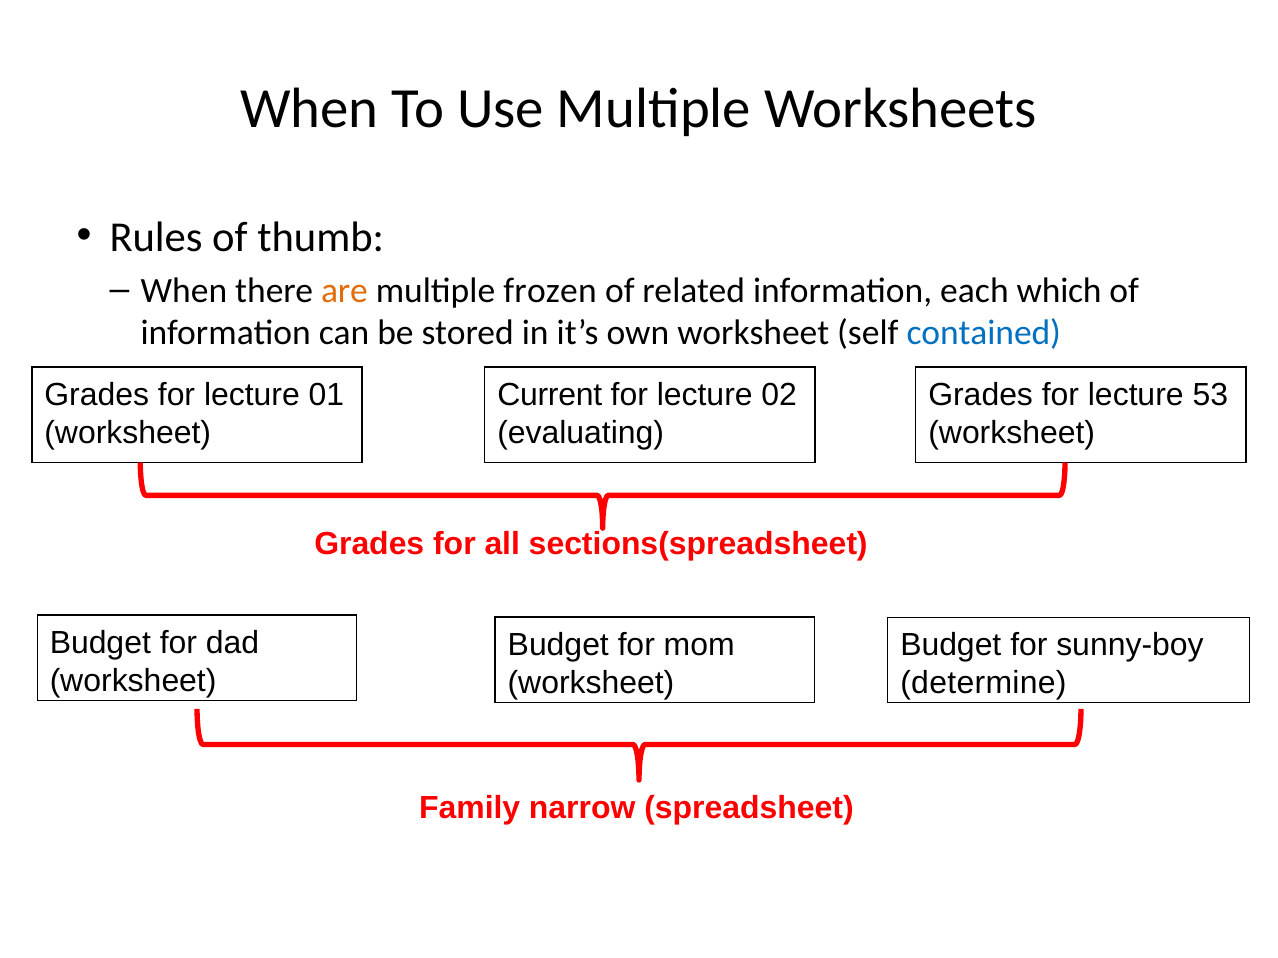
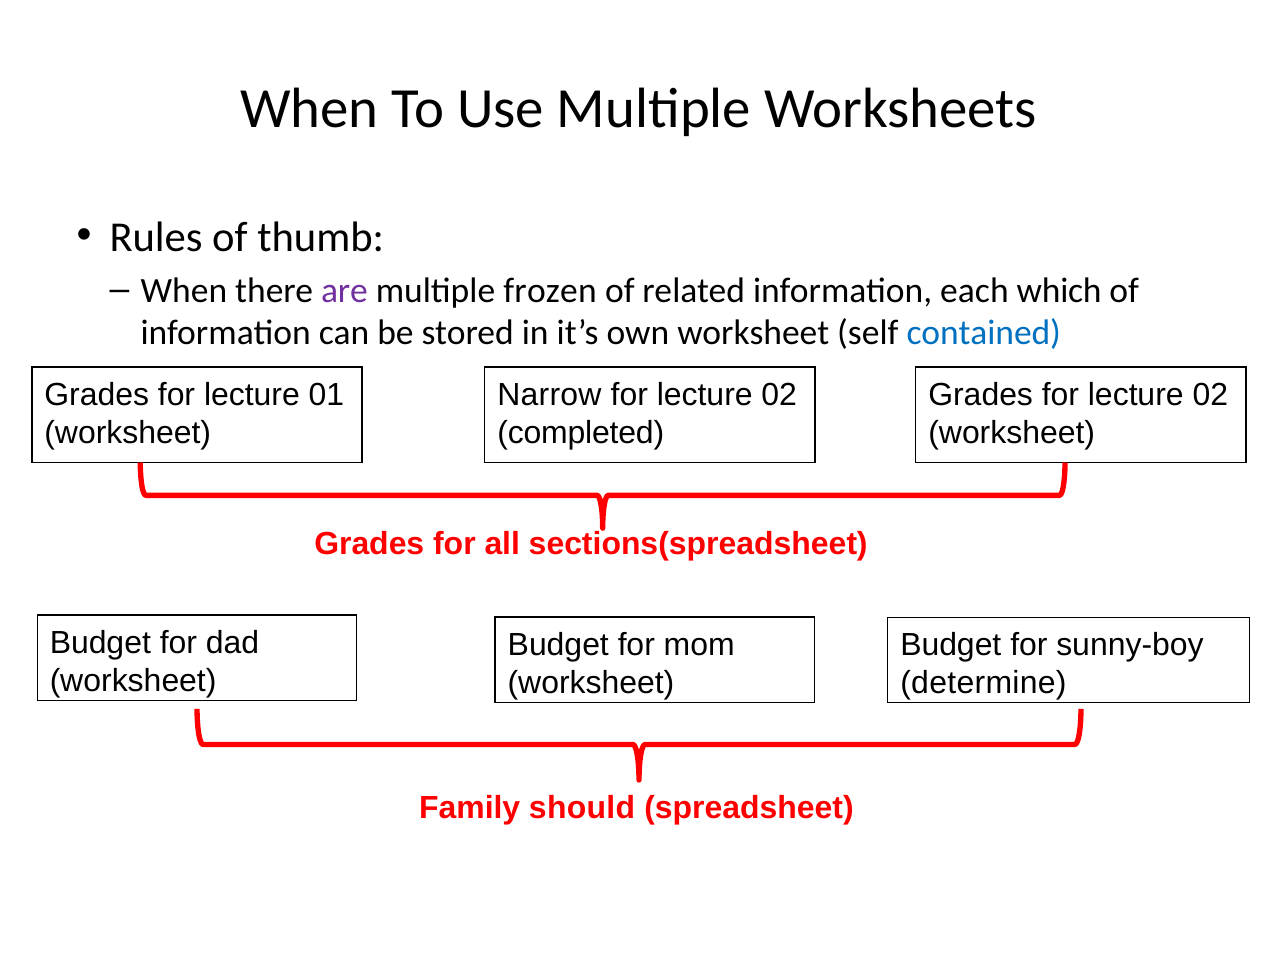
are colour: orange -> purple
Current: Current -> Narrow
Grades for lecture 53: 53 -> 02
evaluating: evaluating -> completed
narrow: narrow -> should
